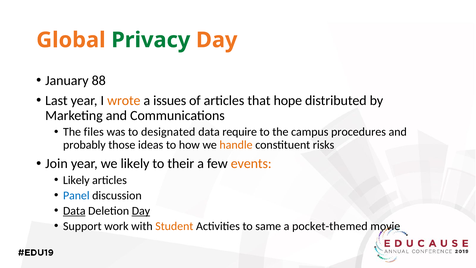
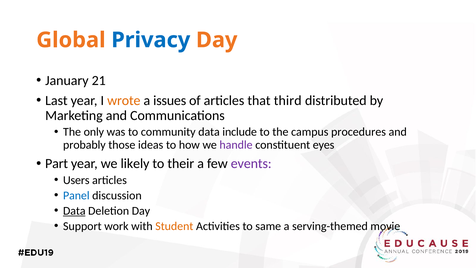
Privacy colour: green -> blue
88: 88 -> 21
hope: hope -> third
files: files -> only
designated: designated -> community
require: require -> include
handle colour: orange -> purple
risks: risks -> eyes
Join: Join -> Part
events colour: orange -> purple
Likely at (76, 180): Likely -> Users
Day at (141, 211) underline: present -> none
pocket-themed: pocket-themed -> serving-themed
